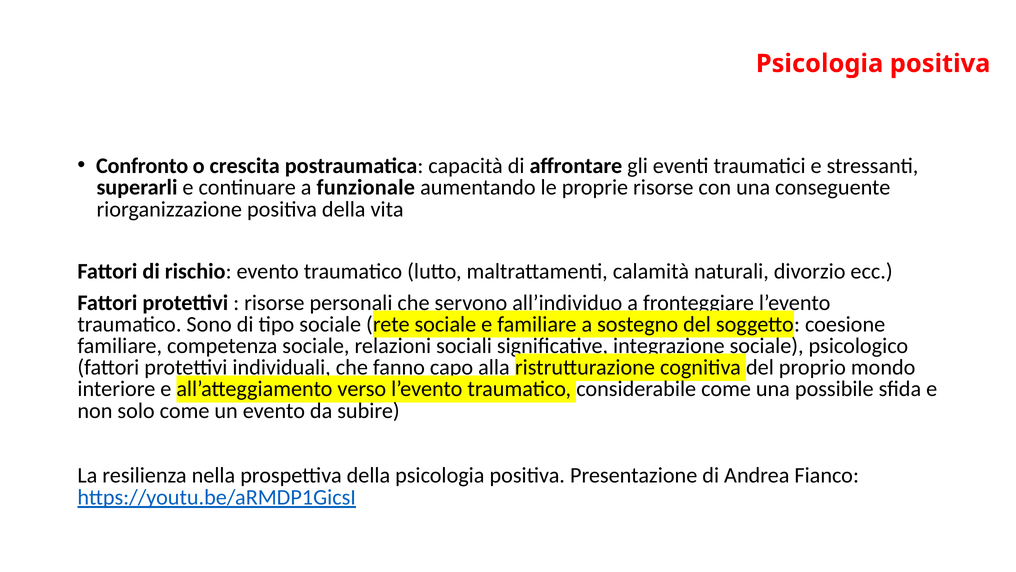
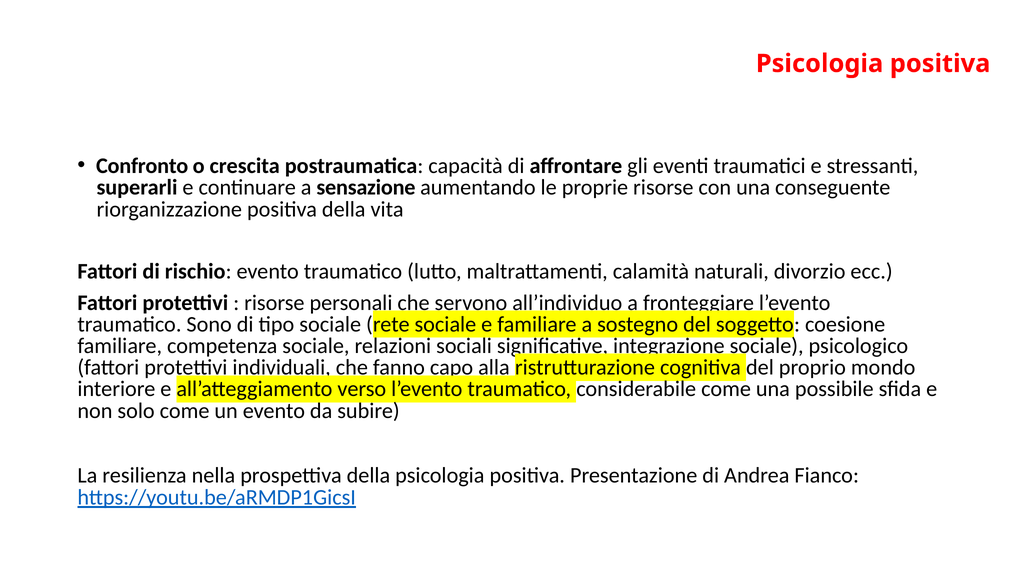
funzionale: funzionale -> sensazione
